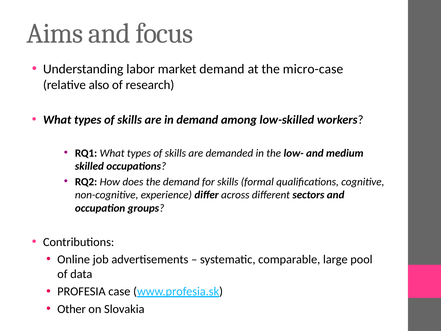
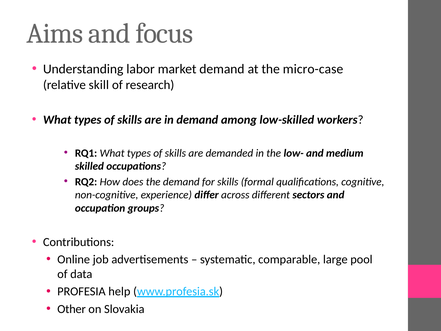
also: also -> skill
case: case -> help
